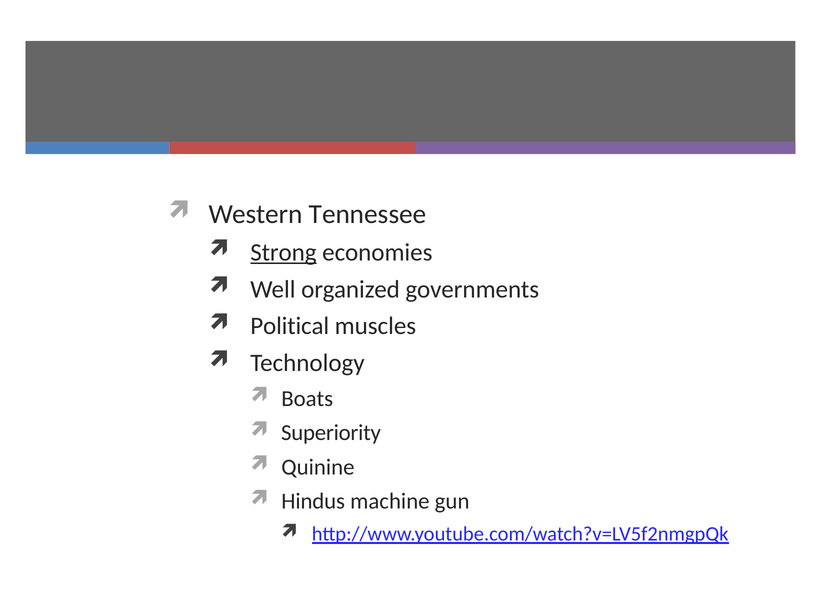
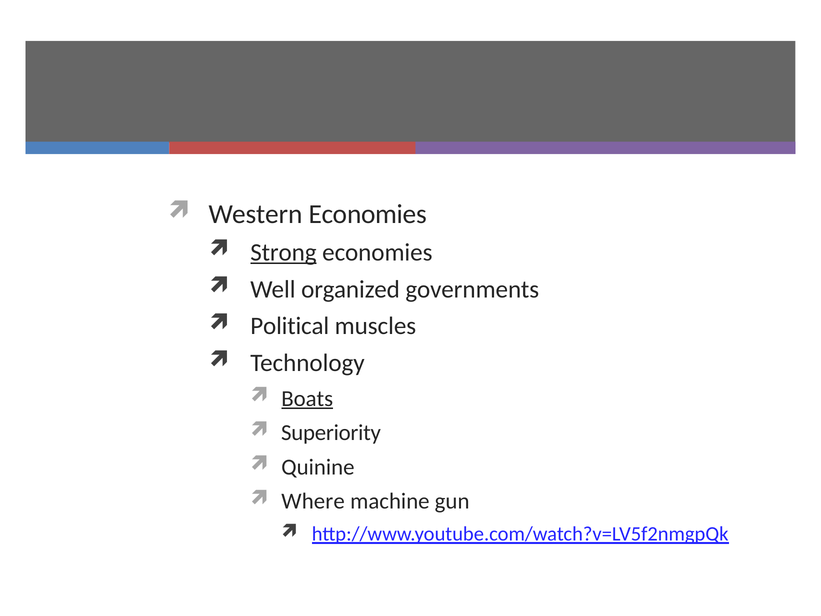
Western Tennessee: Tennessee -> Economies
Boats underline: none -> present
Hindus: Hindus -> Where
